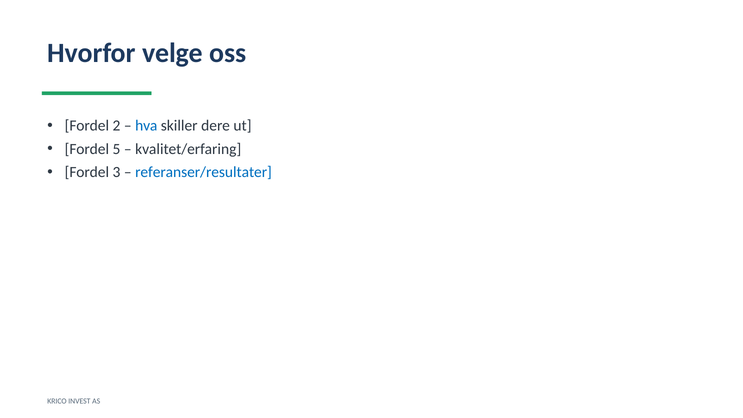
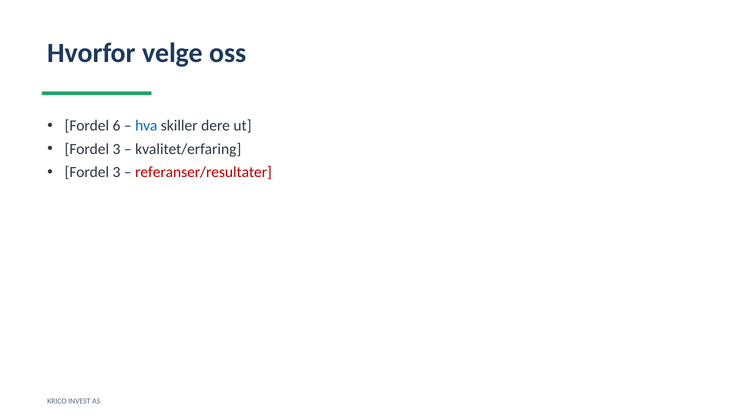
2: 2 -> 6
5 at (117, 149): 5 -> 3
referanser/resultater colour: blue -> red
